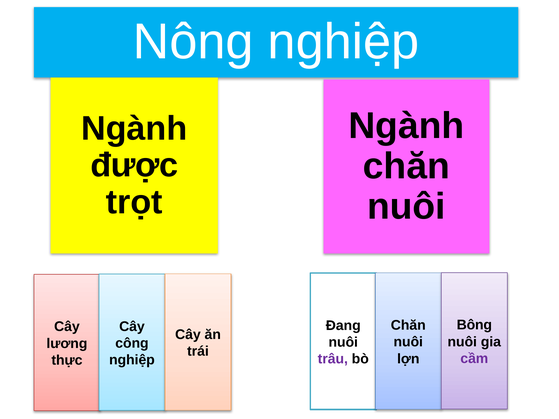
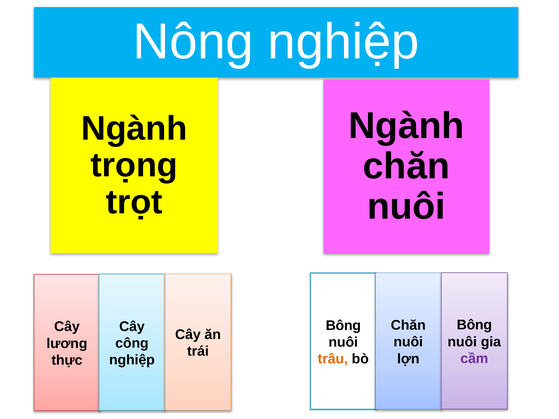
được: được -> trọng
Đang at (343, 326): Đang -> Bông
trâu colour: purple -> orange
